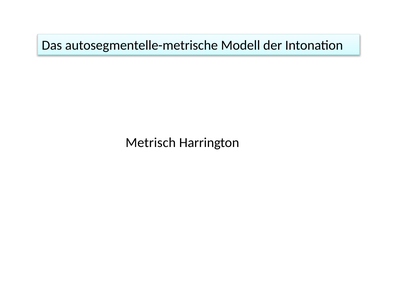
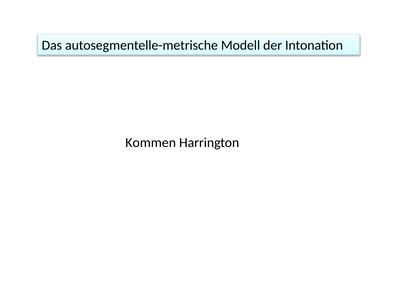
Metrisch: Metrisch -> Kommen
